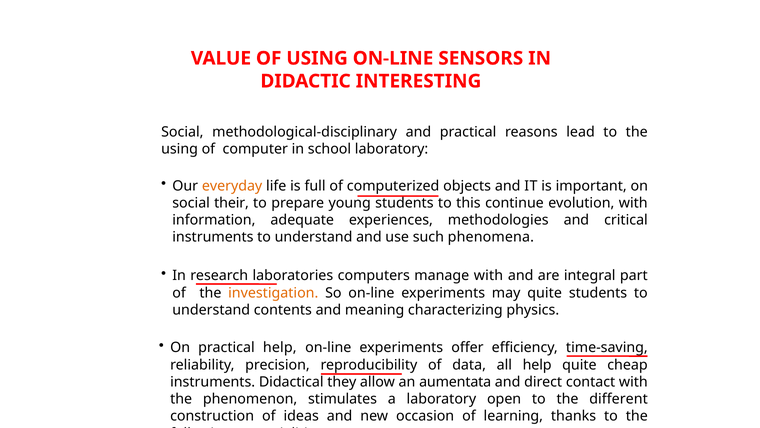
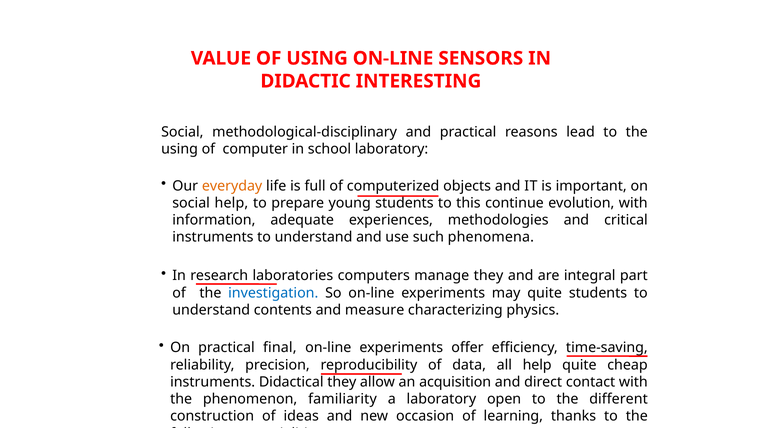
social their: their -> help
manage with: with -> they
investigation colour: orange -> blue
meaning: meaning -> measure
practical help: help -> final
aumentata: aumentata -> acquisition
stimulates: stimulates -> familiarity
